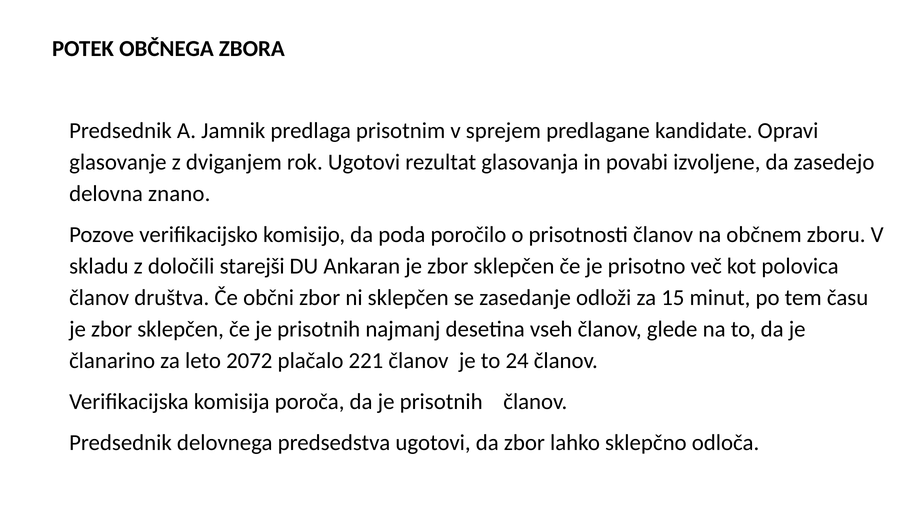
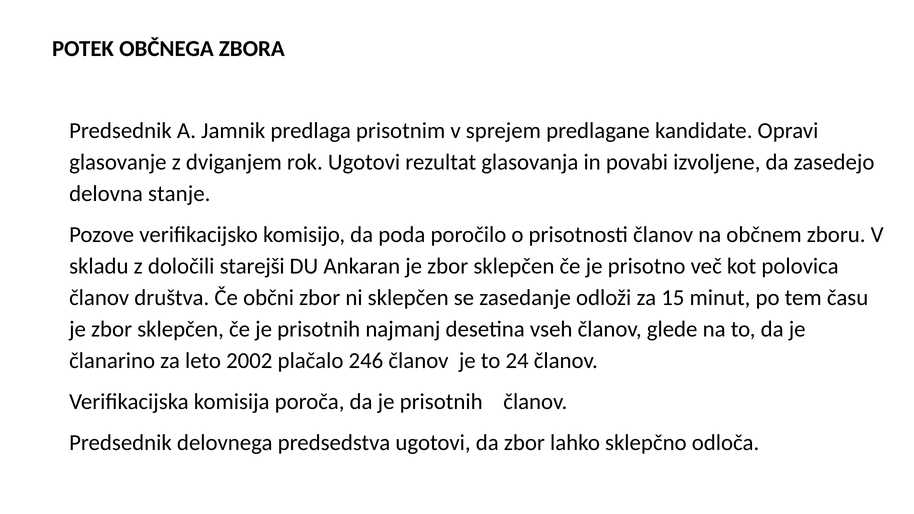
znano: znano -> stanje
2072: 2072 -> 2002
221: 221 -> 246
